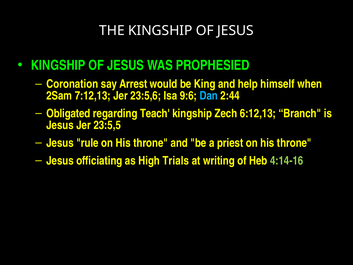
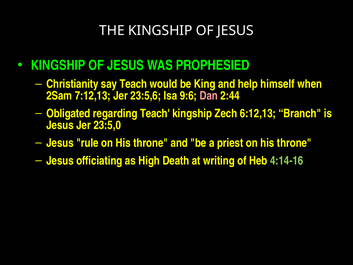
Coronation: Coronation -> Christianity
say Arrest: Arrest -> Teach
Dan colour: light blue -> pink
23:5,5: 23:5,5 -> 23:5,0
Trials: Trials -> Death
